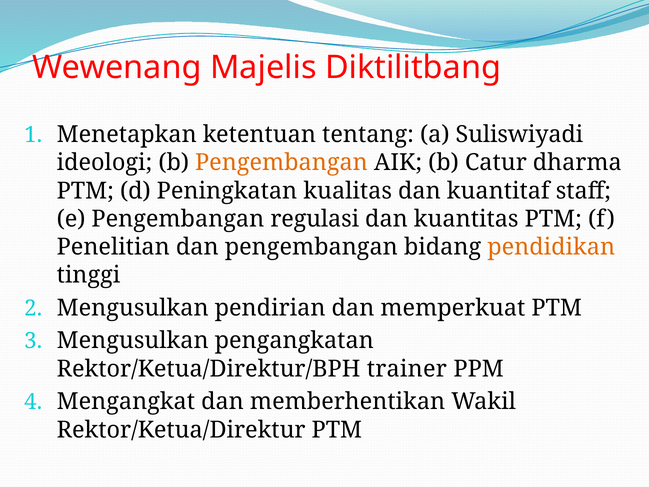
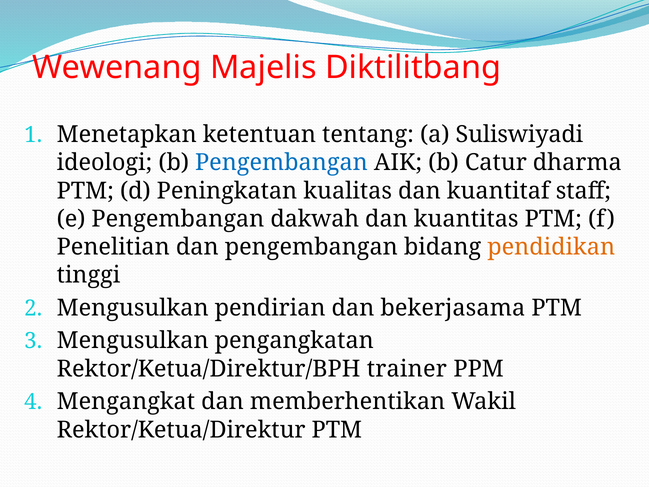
Pengembangan at (281, 163) colour: orange -> blue
regulasi: regulasi -> dakwah
memperkuat: memperkuat -> bekerjasama
